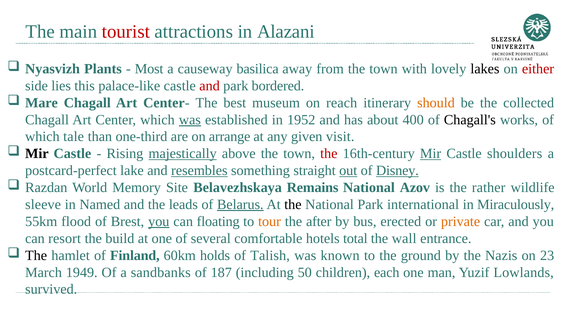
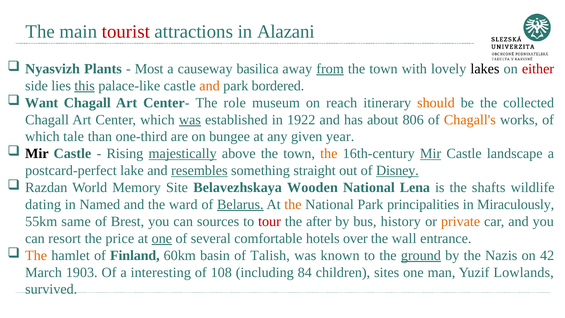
from underline: none -> present
this underline: none -> present
and at (210, 86) colour: red -> orange
Mare: Mare -> Want
best: best -> role
1952: 1952 -> 1922
400: 400 -> 806
Chagall's colour: black -> orange
arrange: arrange -> bungee
visit: visit -> year
the at (329, 154) colour: red -> orange
shoulders: shoulders -> landscape
out underline: present -> none
Remains: Remains -> Wooden
Azov: Azov -> Lena
rather: rather -> shafts
sleeve: sleeve -> dating
leads: leads -> ward
the at (293, 204) colour: black -> orange
international: international -> principalities
flood: flood -> same
you at (159, 221) underline: present -> none
floating: floating -> sources
tour colour: orange -> red
erected: erected -> history
build: build -> price
one at (162, 238) underline: none -> present
total: total -> over
The at (36, 255) colour: black -> orange
holds: holds -> basin
ground underline: none -> present
23: 23 -> 42
1949: 1949 -> 1903
sandbanks: sandbanks -> interesting
187: 187 -> 108
50: 50 -> 84
each: each -> sites
